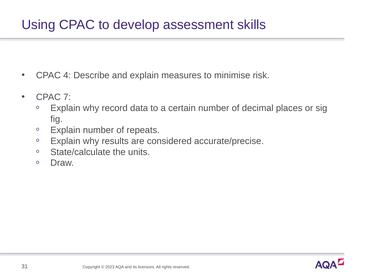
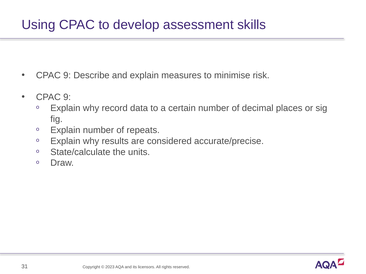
4 at (67, 75): 4 -> 9
7 at (67, 97): 7 -> 9
